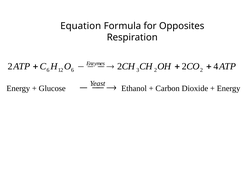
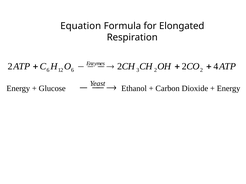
Opposites: Opposites -> Elongated
